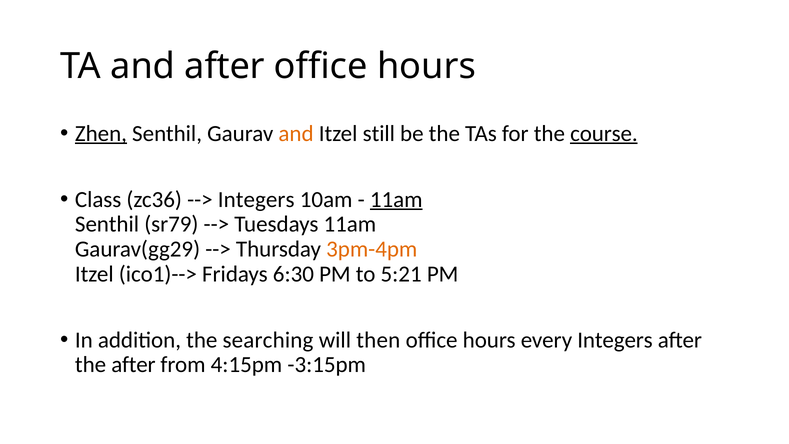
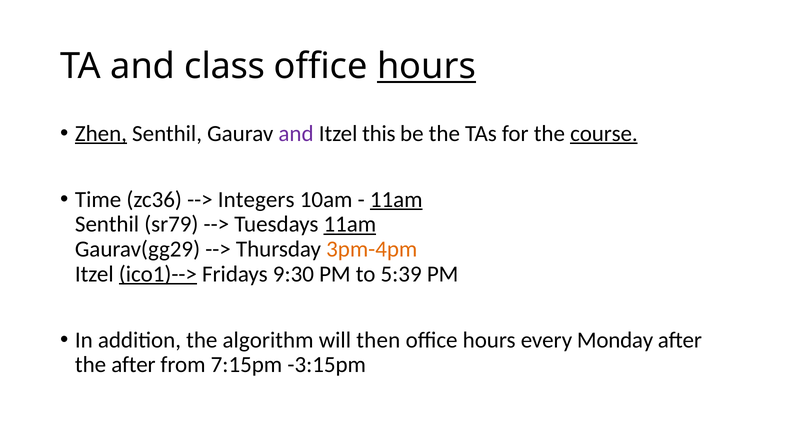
and after: after -> class
hours at (427, 66) underline: none -> present
and at (296, 133) colour: orange -> purple
still: still -> this
Class: Class -> Time
11am at (350, 224) underline: none -> present
ico1)--> underline: none -> present
6:30: 6:30 -> 9:30
5:21: 5:21 -> 5:39
searching: searching -> algorithm
every Integers: Integers -> Monday
4:15pm: 4:15pm -> 7:15pm
